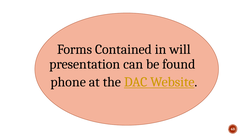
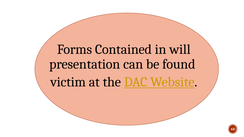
phone: phone -> victim
